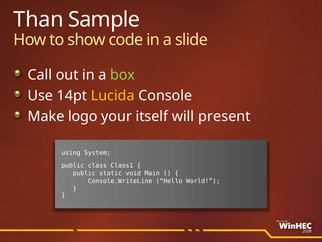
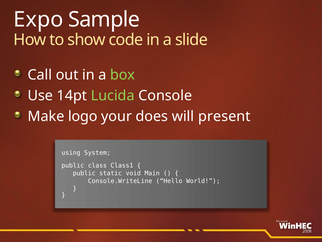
Than: Than -> Expo
Lucida colour: yellow -> light green
itself: itself -> does
